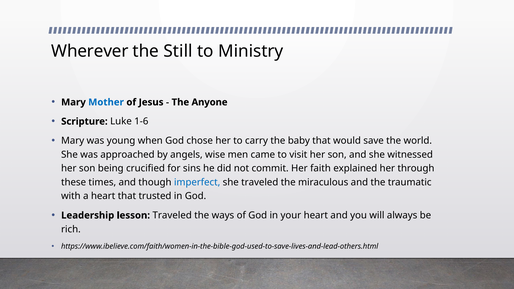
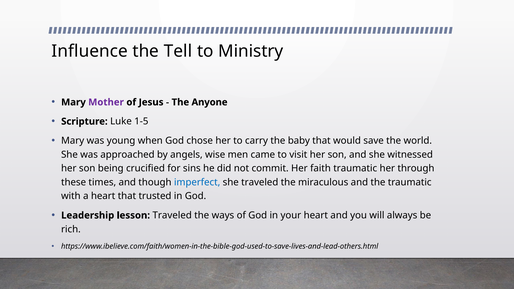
Wherever: Wherever -> Influence
Still: Still -> Tell
Mother colour: blue -> purple
1-6: 1-6 -> 1-5
faith explained: explained -> traumatic
